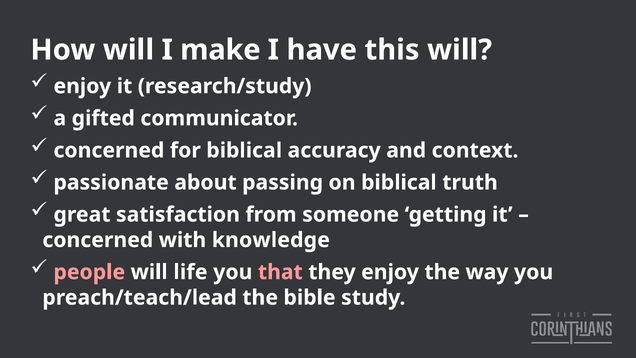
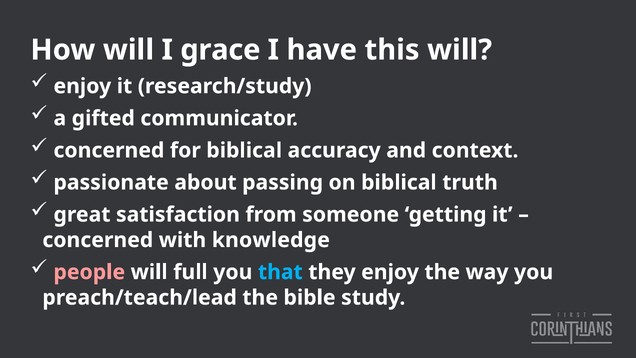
make: make -> grace
life: life -> full
that colour: pink -> light blue
